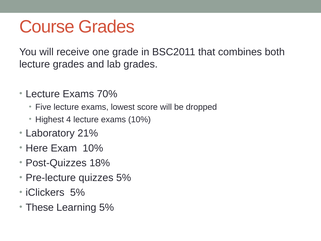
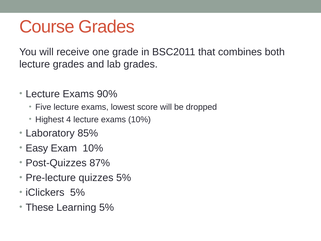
70%: 70% -> 90%
21%: 21% -> 85%
Here: Here -> Easy
18%: 18% -> 87%
